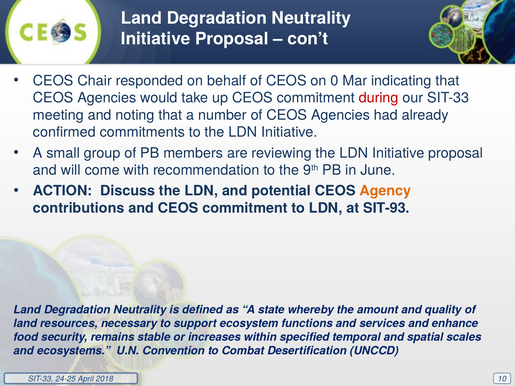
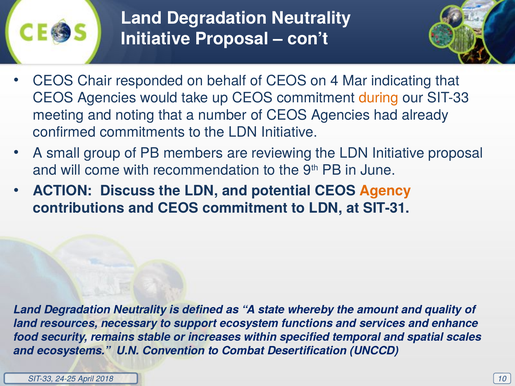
0: 0 -> 4
during colour: red -> orange
SIT-93: SIT-93 -> SIT-31
